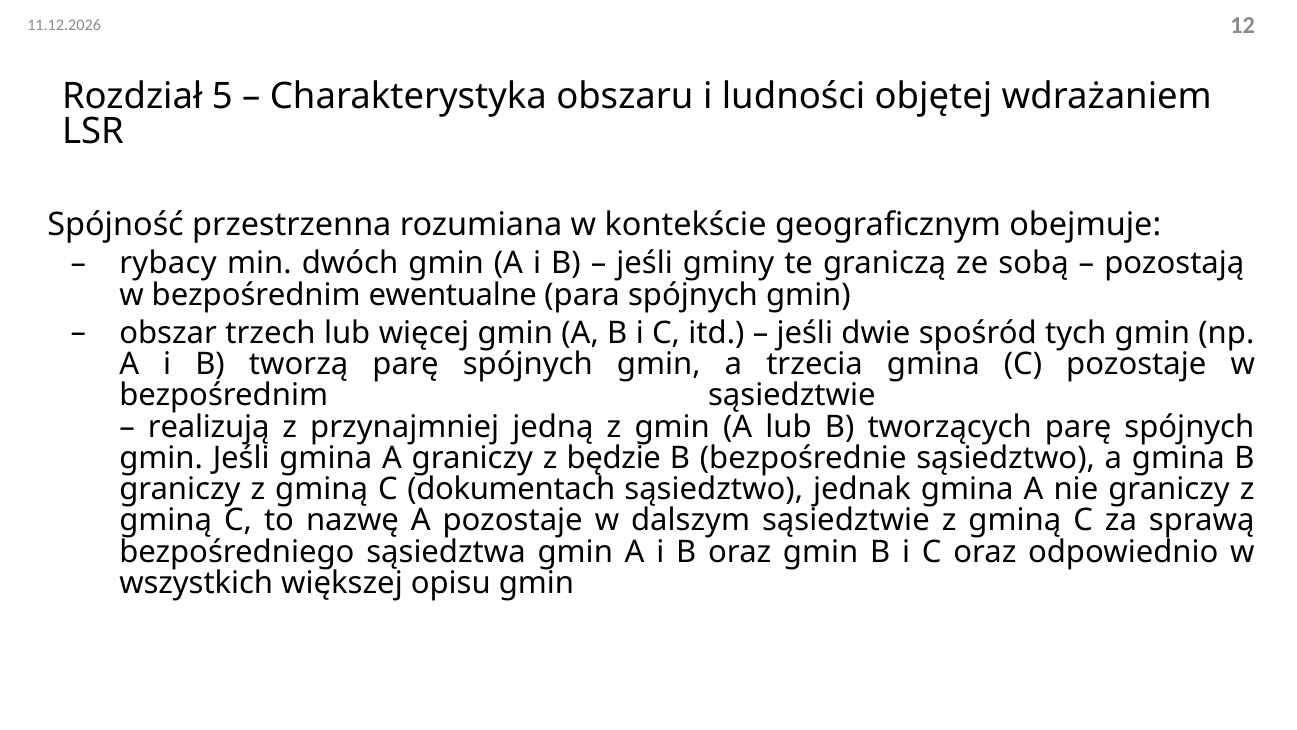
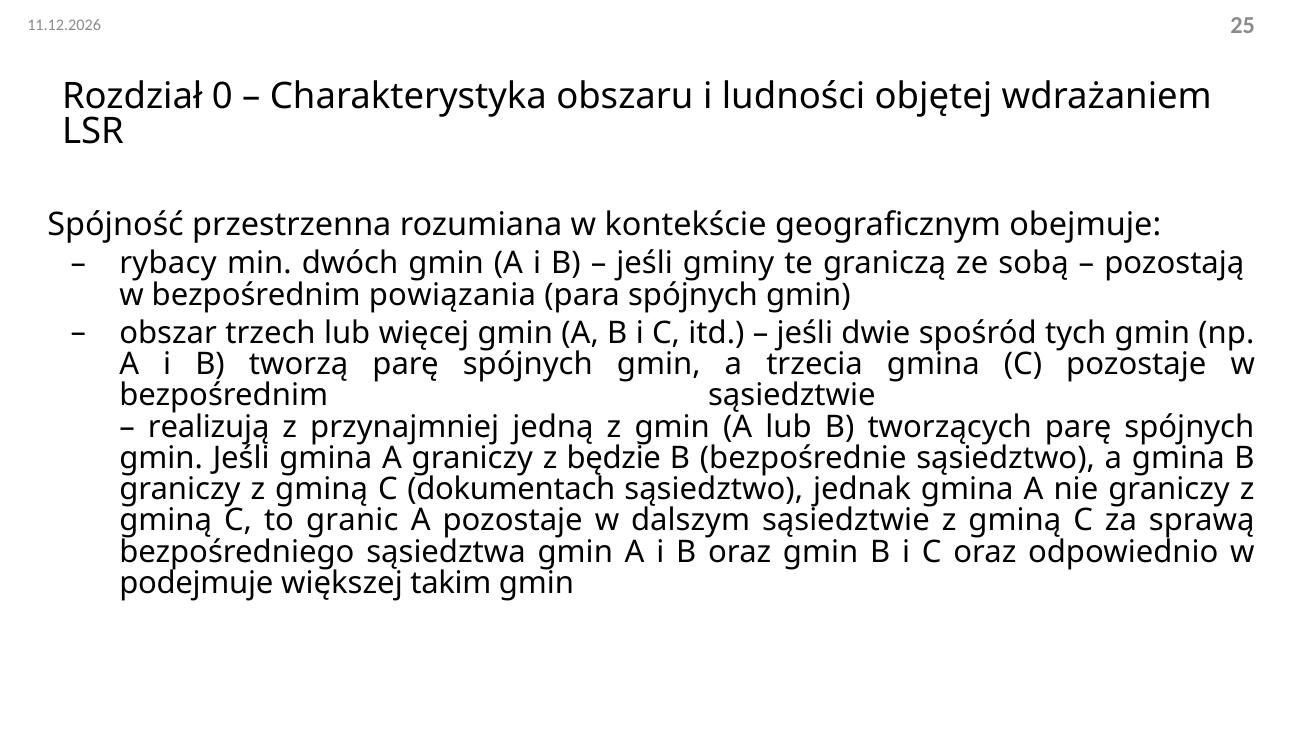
12: 12 -> 25
5: 5 -> 0
ewentualne: ewentualne -> powiązania
nazwę: nazwę -> granic
wszystkich: wszystkich -> podejmuje
opisu: opisu -> takim
